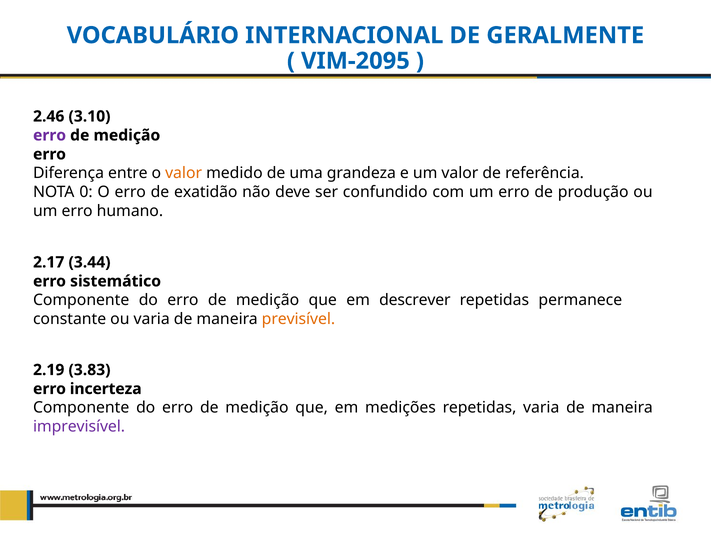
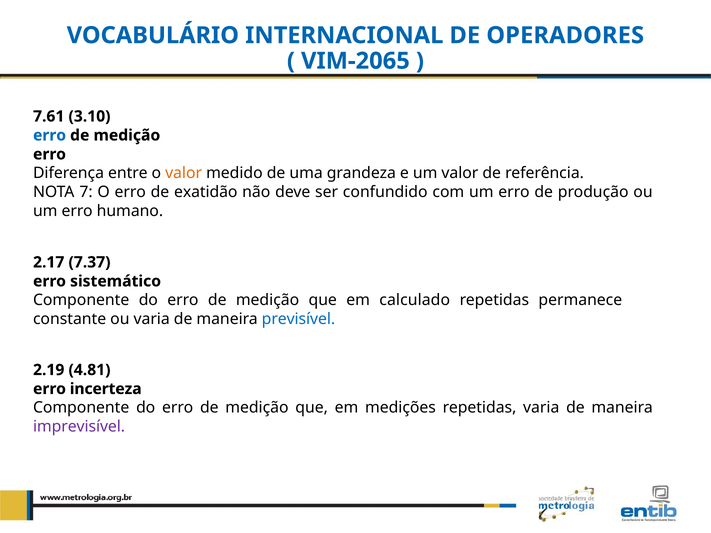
GERALMENTE: GERALMENTE -> OPERADORES
VIM-2095: VIM-2095 -> VIM-2065
2.46: 2.46 -> 7.61
erro at (50, 135) colour: purple -> blue
0: 0 -> 7
3.44: 3.44 -> 7.37
descrever: descrever -> calculado
previsível colour: orange -> blue
3.83: 3.83 -> 4.81
